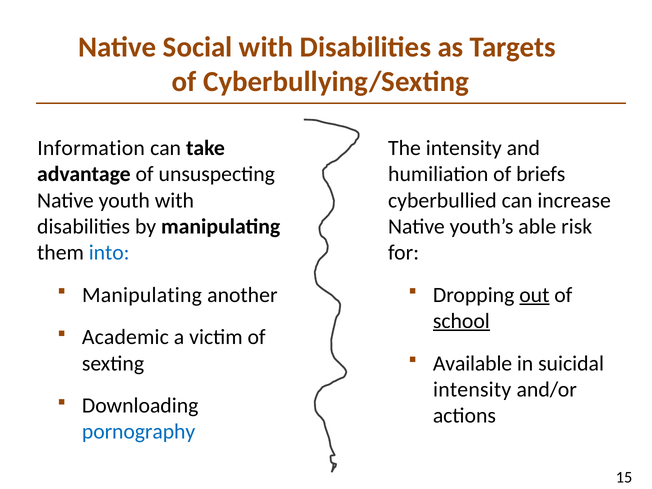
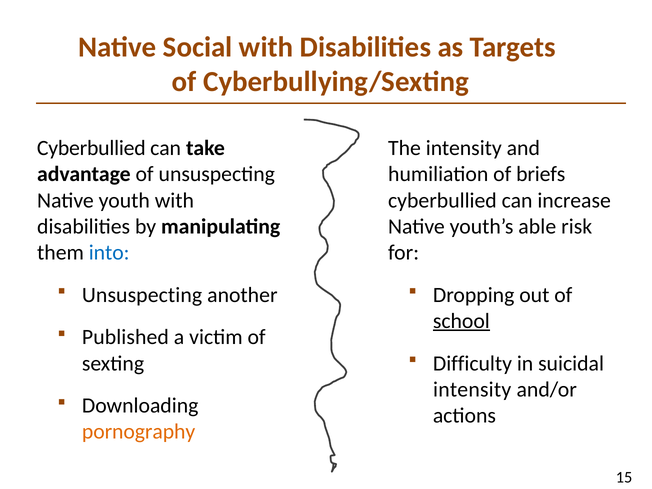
Information at (91, 148): Information -> Cyberbullied
Manipulating at (142, 295): Manipulating -> Unsuspecting
out underline: present -> none
Academic: Academic -> Published
Available: Available -> Difficulty
pornography colour: blue -> orange
